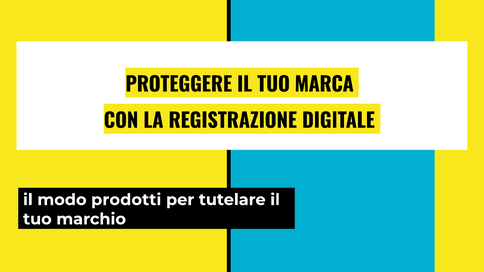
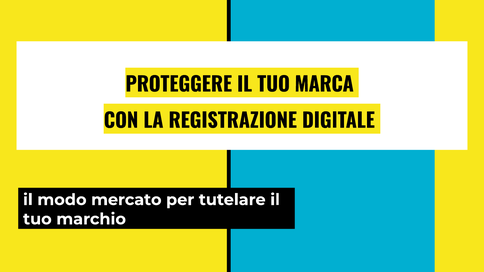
prodotti: prodotti -> mercato
